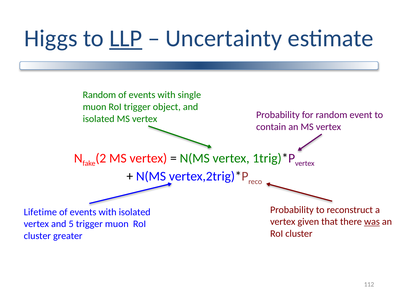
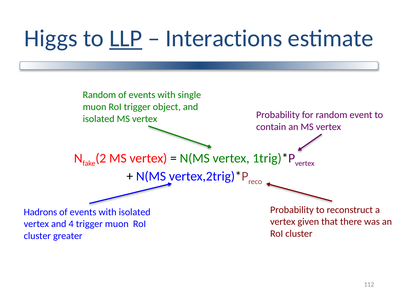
Uncertainty: Uncertainty -> Interactions
Lifetime: Lifetime -> Hadrons
was underline: present -> none
5: 5 -> 4
